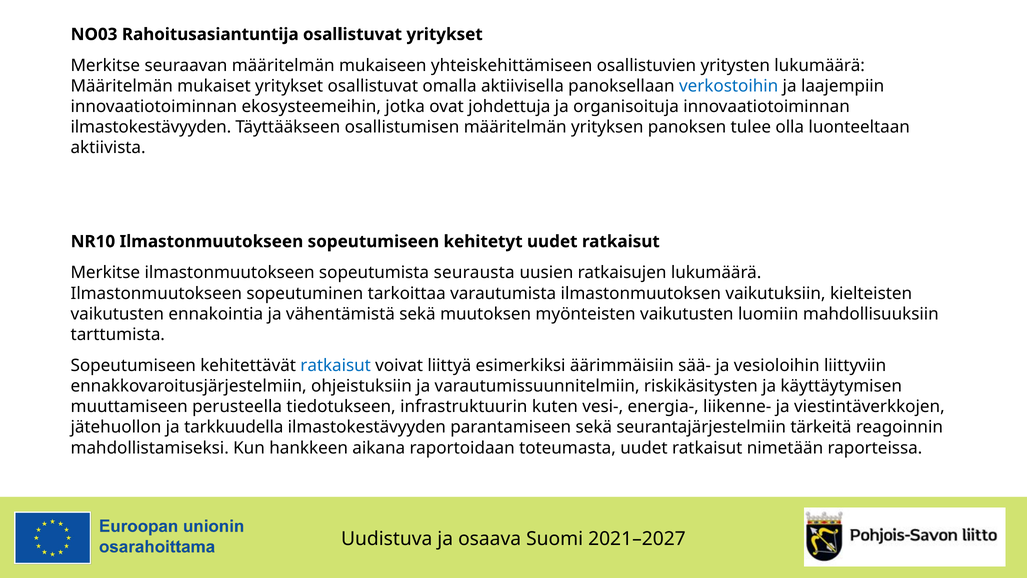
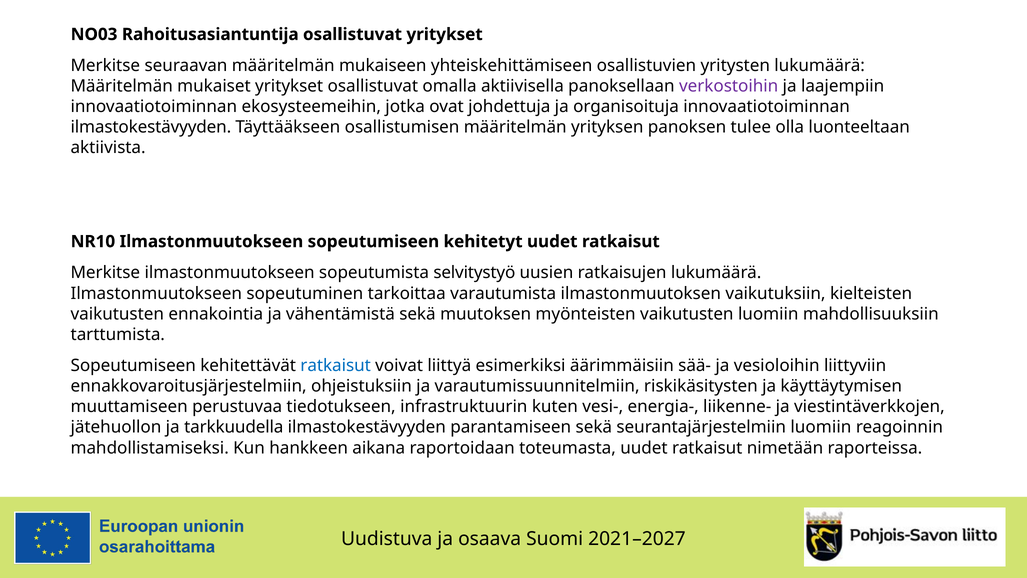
verkostoihin colour: blue -> purple
seurausta: seurausta -> selvitystyö
perusteella: perusteella -> perustuvaa
seurantajärjestelmiin tärkeitä: tärkeitä -> luomiin
